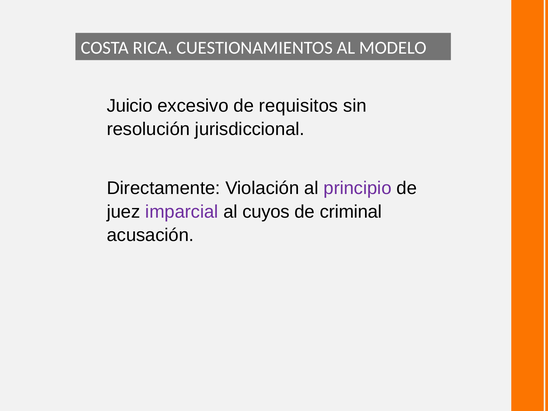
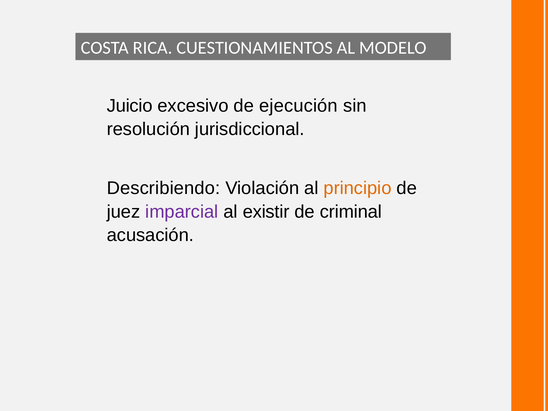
requisitos: requisitos -> ejecución
Directamente: Directamente -> Describiendo
principio colour: purple -> orange
cuyos: cuyos -> existir
